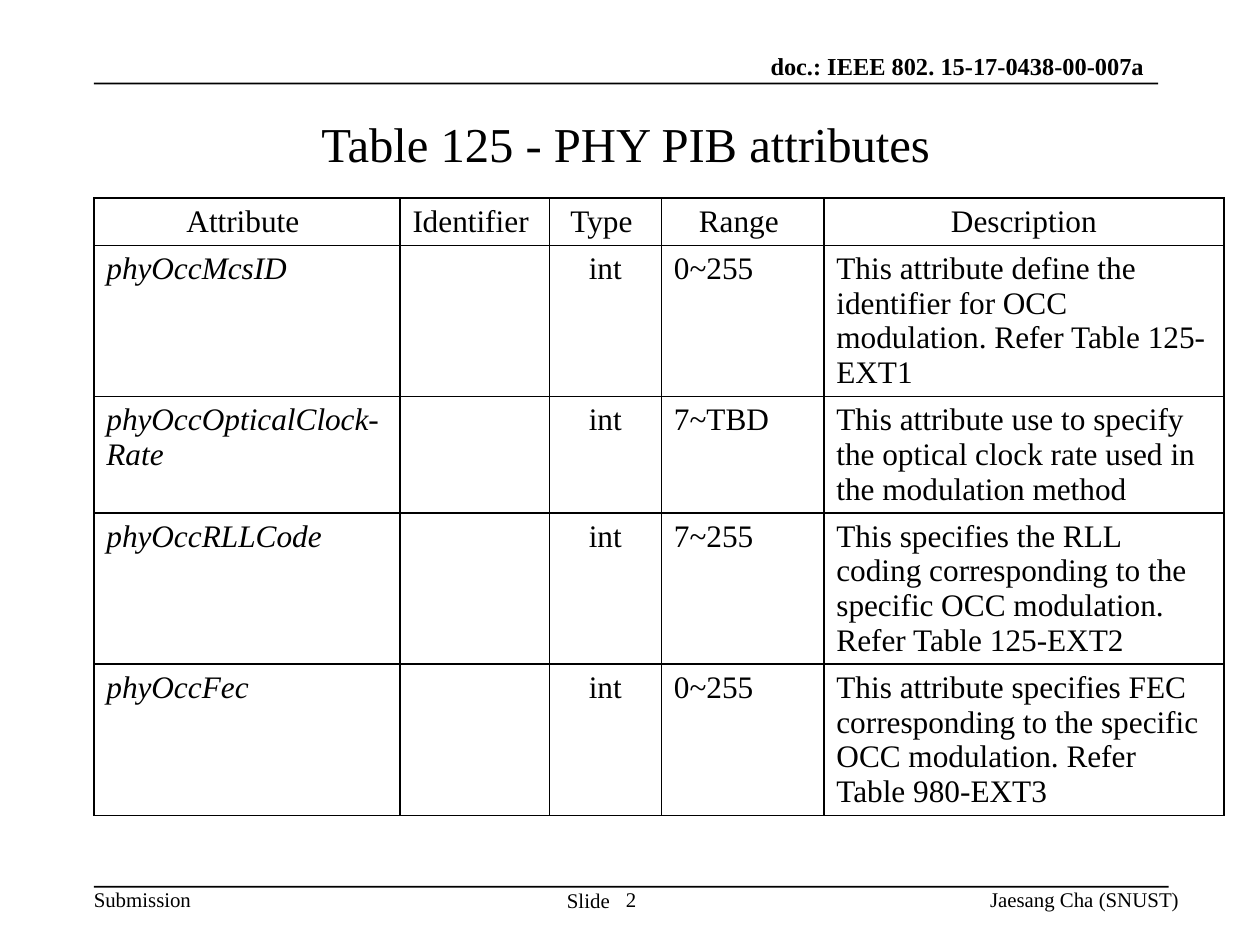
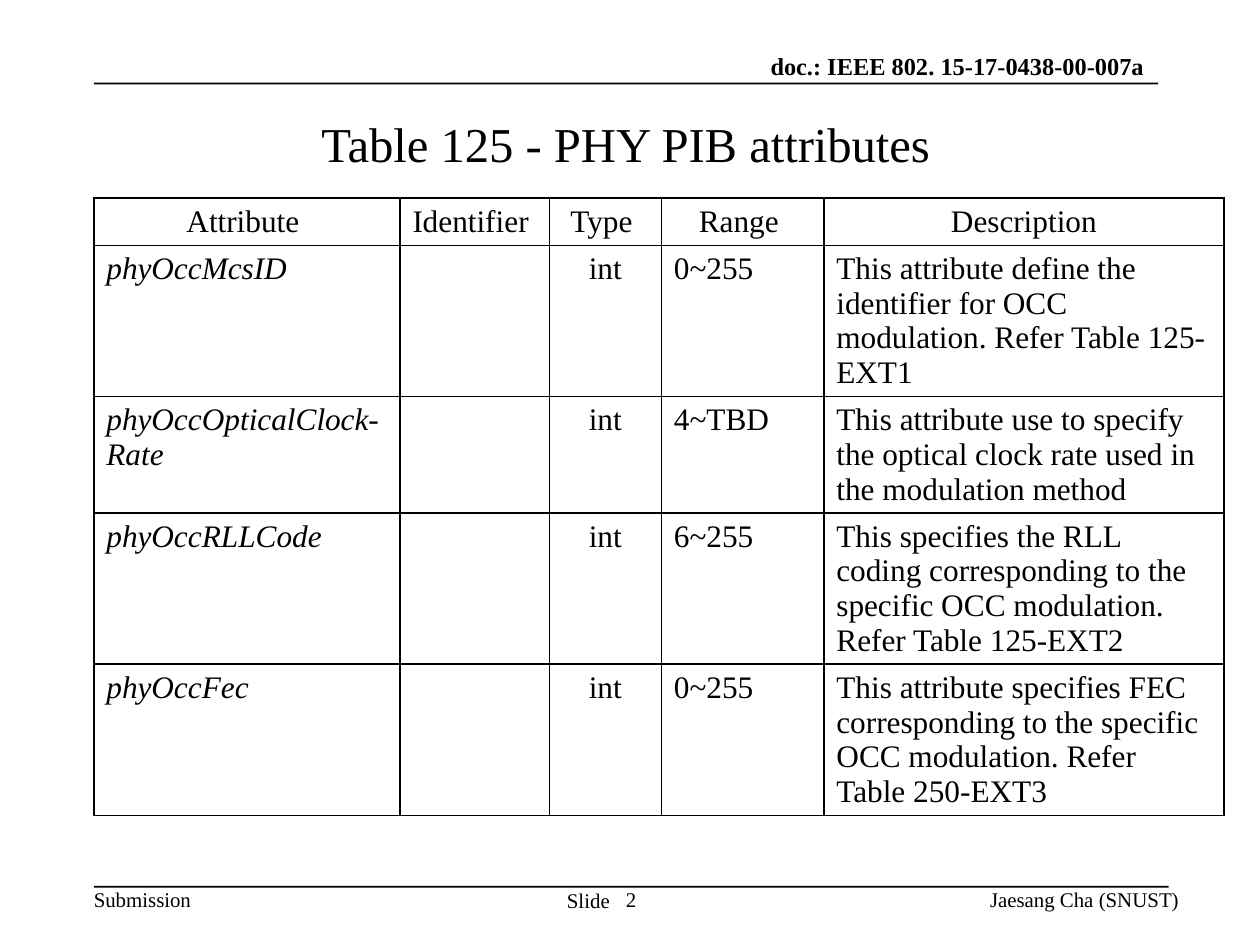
7~TBD: 7~TBD -> 4~TBD
7~255: 7~255 -> 6~255
980-EXT3: 980-EXT3 -> 250-EXT3
